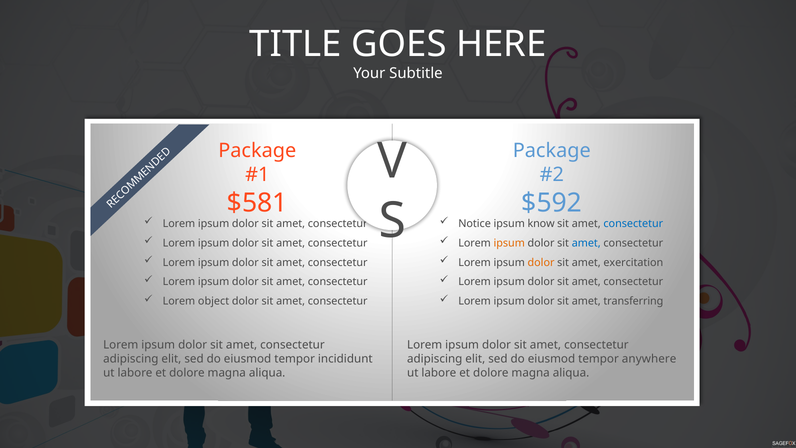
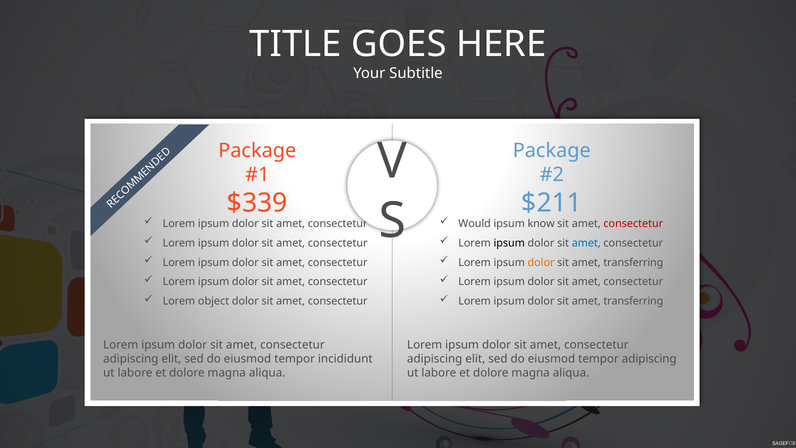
$581: $581 -> $339
$592: $592 -> $211
Notice: Notice -> Would
consectetur at (633, 223) colour: blue -> red
ipsum at (509, 243) colour: orange -> black
exercitation at (633, 262): exercitation -> transferring
tempor anywhere: anywhere -> adipiscing
